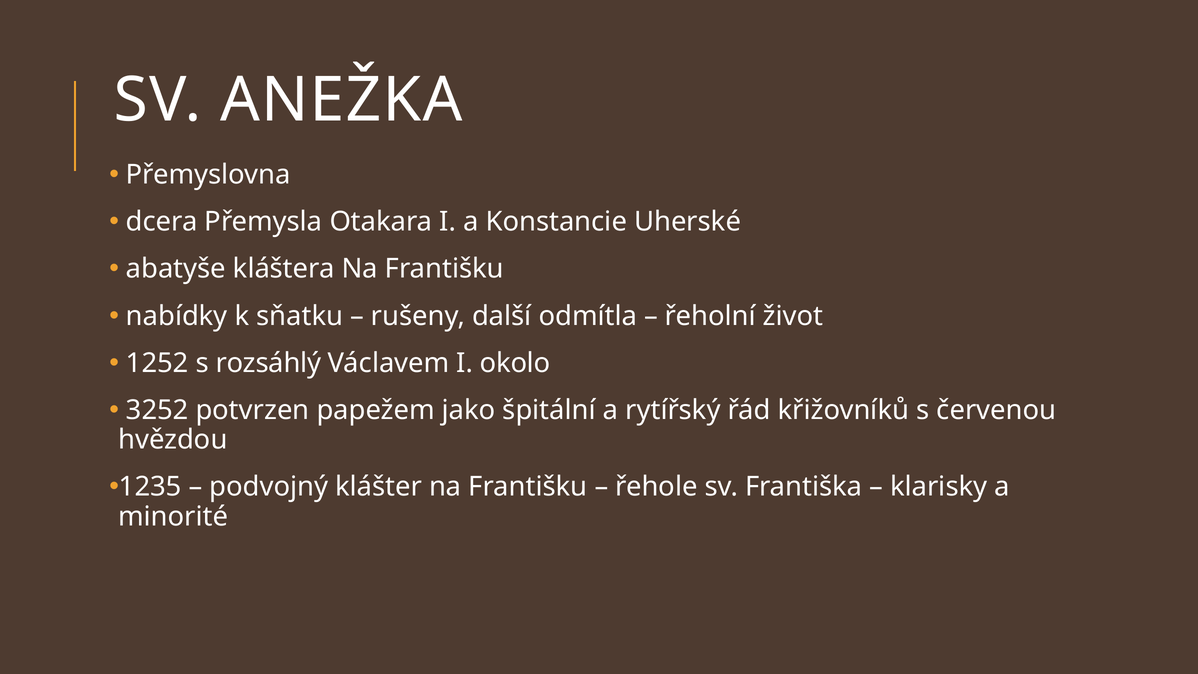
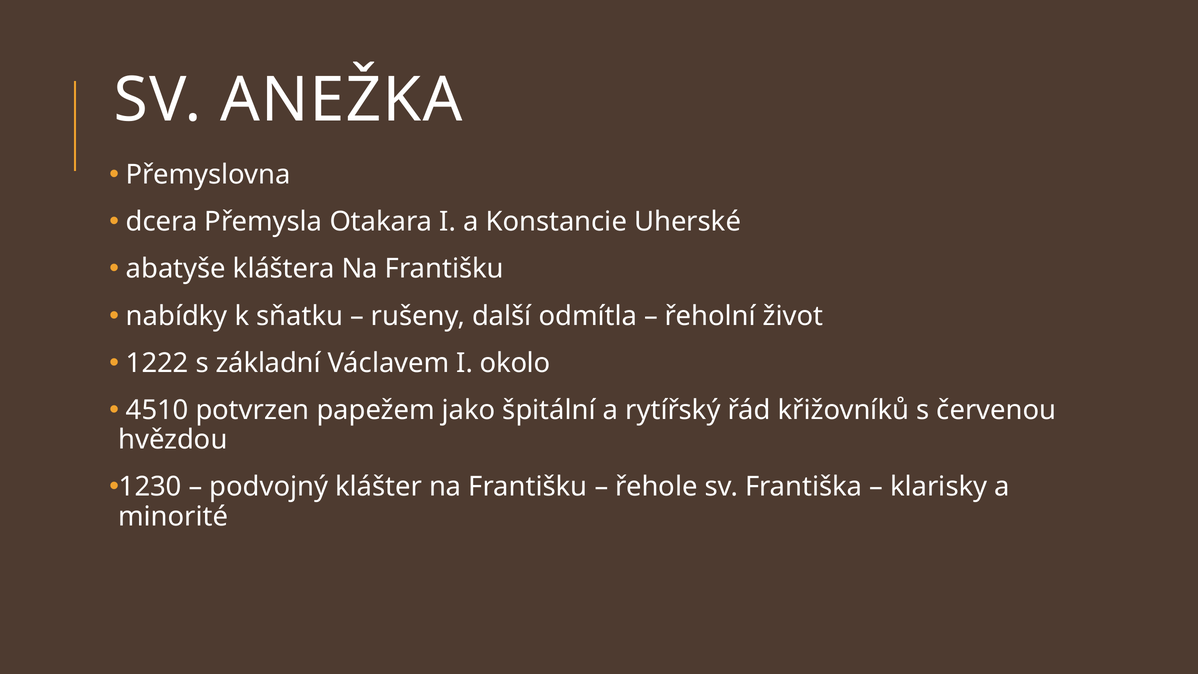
1252: 1252 -> 1222
rozsáhlý: rozsáhlý -> základní
3252: 3252 -> 4510
1235: 1235 -> 1230
